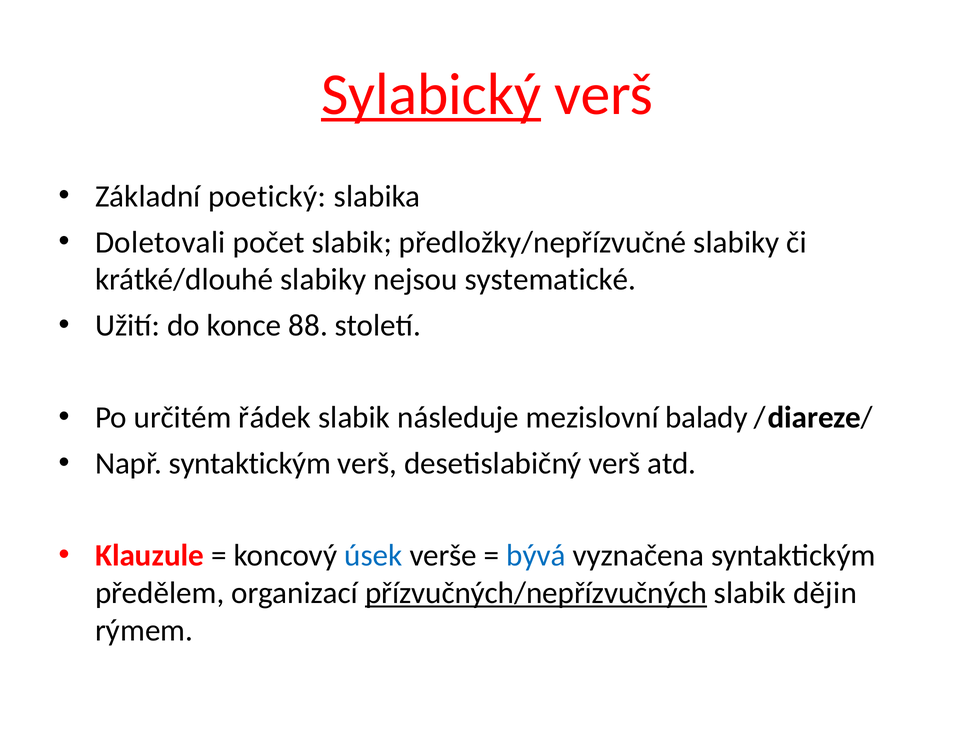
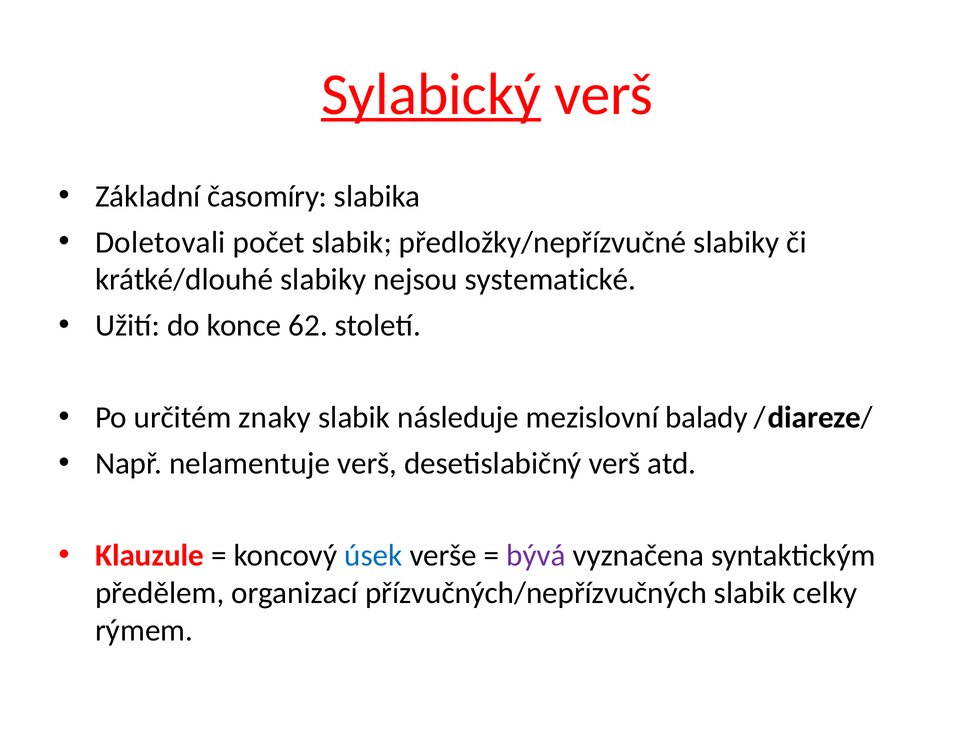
poetický: poetický -> časomíry
88: 88 -> 62
řádek: řádek -> znaky
Např syntaktickým: syntaktickým -> nelamentuje
bývá colour: blue -> purple
přízvučných/nepřízvučných underline: present -> none
dějin: dějin -> celky
